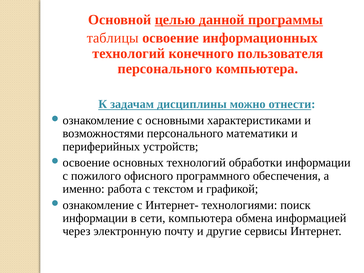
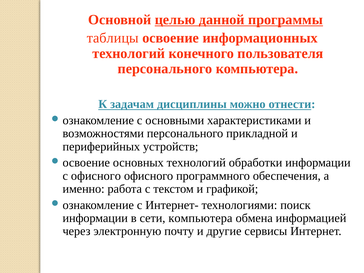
математики: математики -> прикладной
с пожилого: пожилого -> офисного
